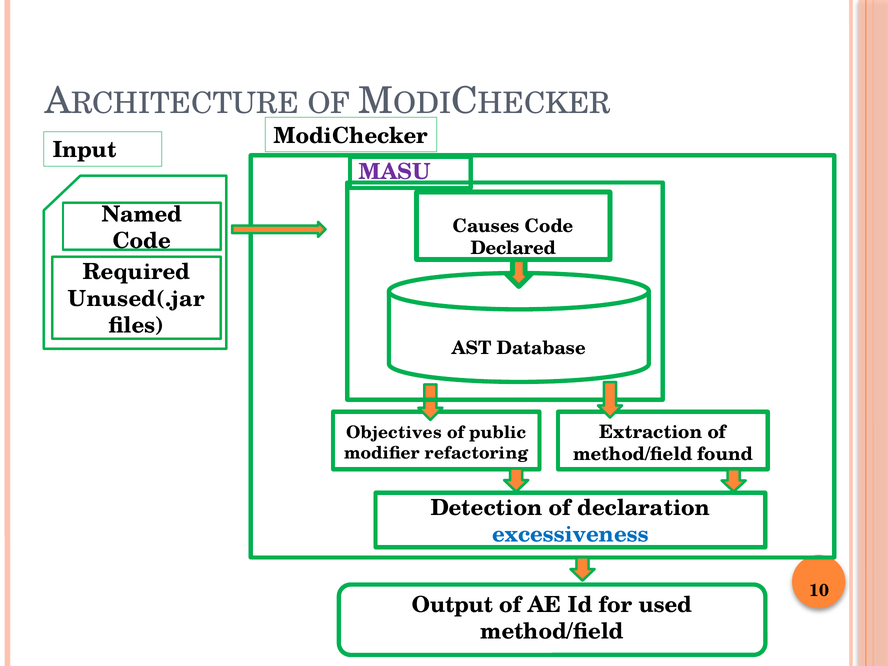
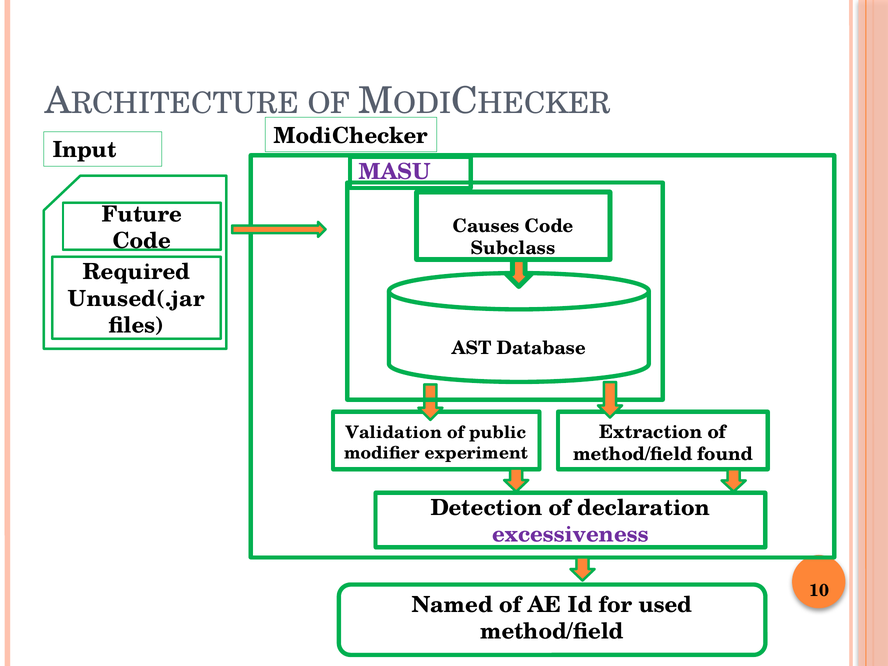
Named: Named -> Future
Declared: Declared -> Subclass
Objectives: Objectives -> Validation
refactoring: refactoring -> experiment
excessiveness colour: blue -> purple
Output: Output -> Named
